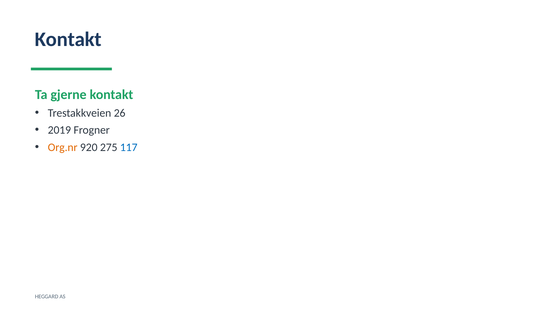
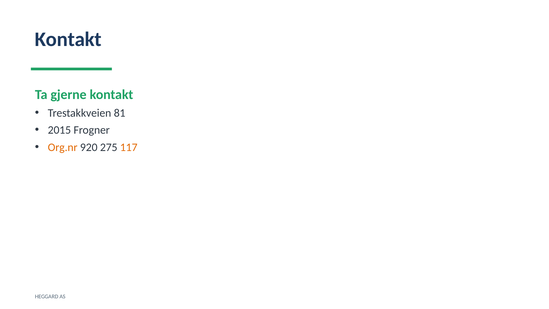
26: 26 -> 81
2019: 2019 -> 2015
117 colour: blue -> orange
